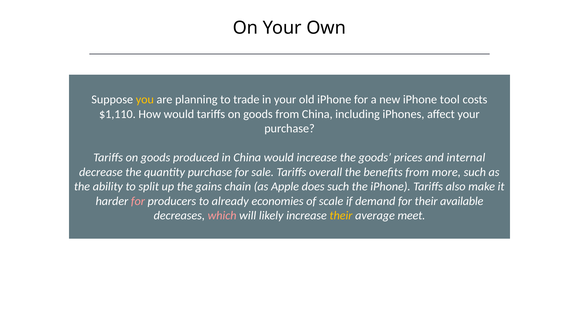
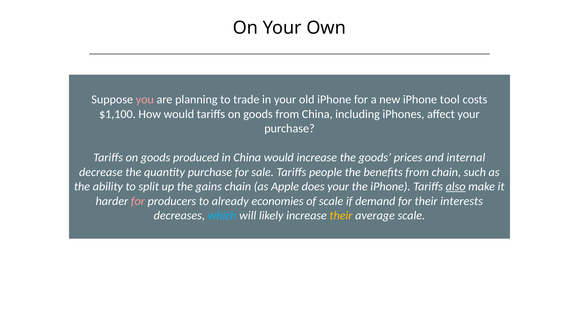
you colour: yellow -> pink
$1,110: $1,110 -> $1,100
overall: overall -> people
from more: more -> chain
does such: such -> your
also underline: none -> present
available: available -> interests
which colour: pink -> light blue
average meet: meet -> scale
